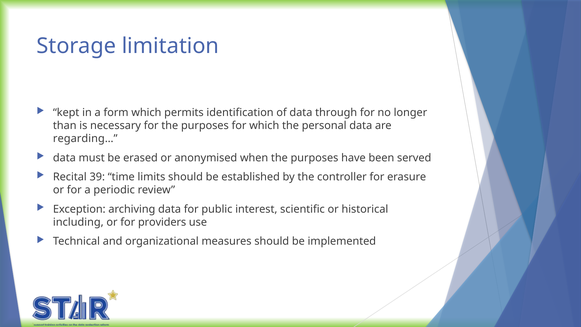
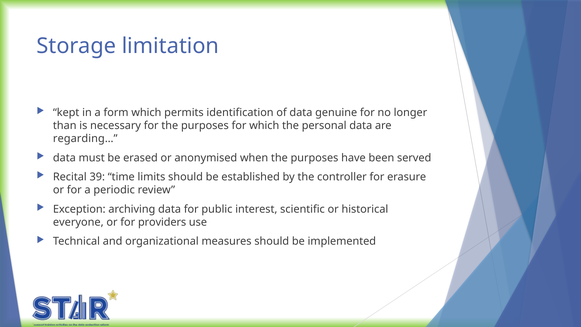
through: through -> genuine
including: including -> everyone
